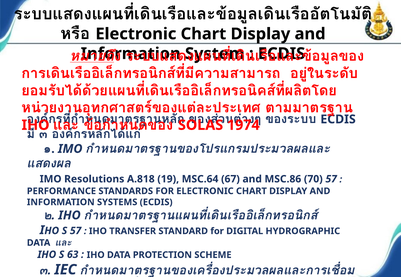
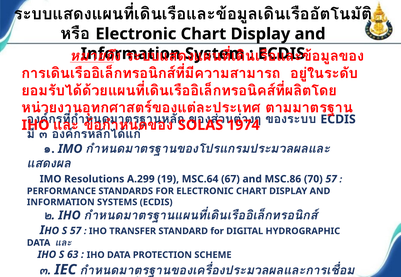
A.818: A.818 -> A.299
